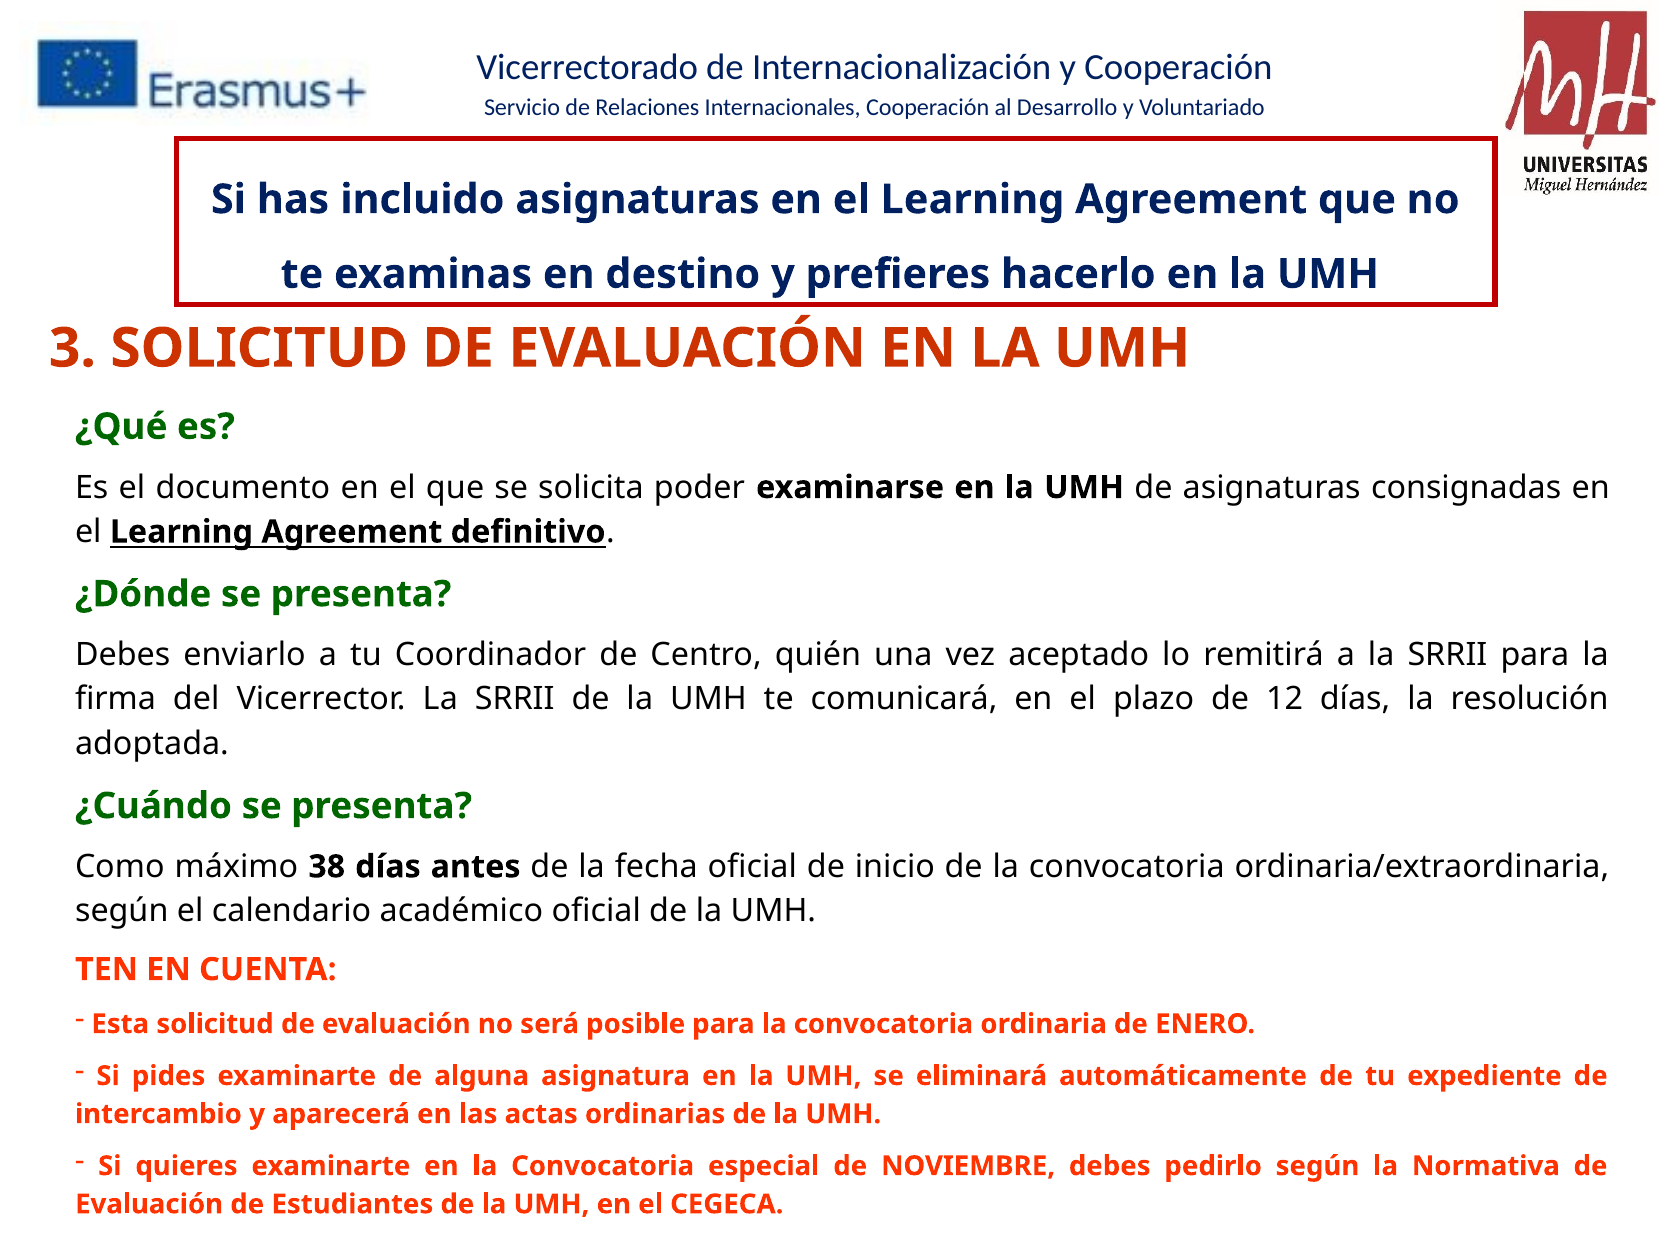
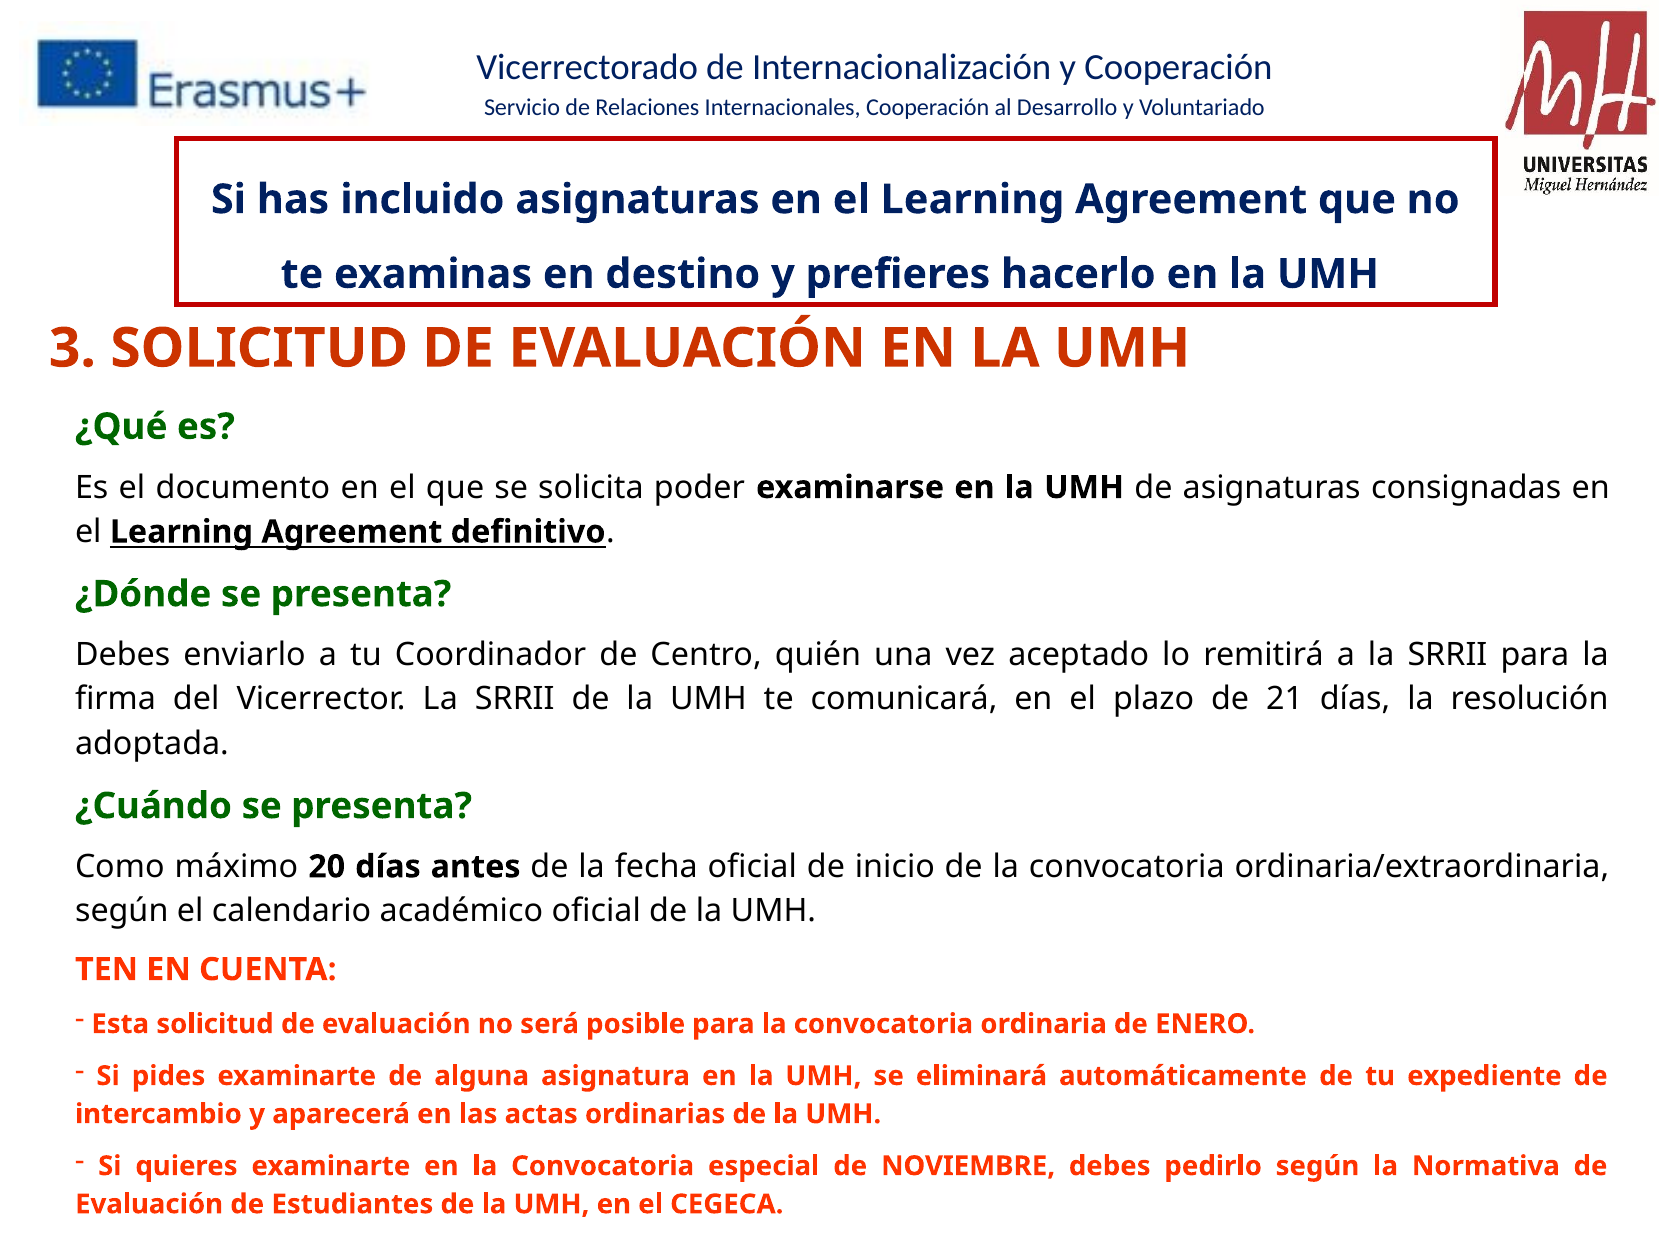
12: 12 -> 21
38: 38 -> 20
